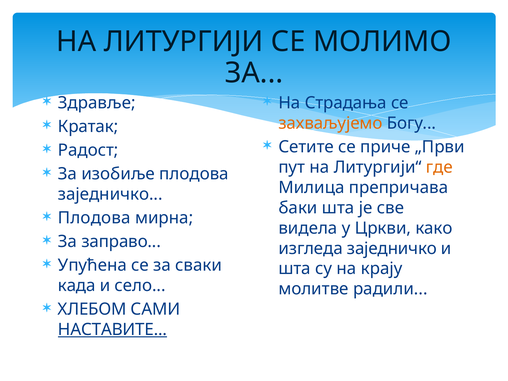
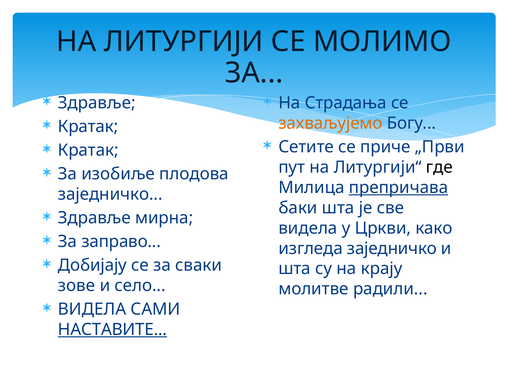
Радост at (88, 150): Радост -> Кратак
где colour: orange -> black
препричава underline: none -> present
Плодова at (94, 218): Плодова -> Здравље
Упућена: Упућена -> Добијају
када: када -> зове
ХЛЕБОМ at (92, 309): ХЛЕБОМ -> ВИДЕЛА
